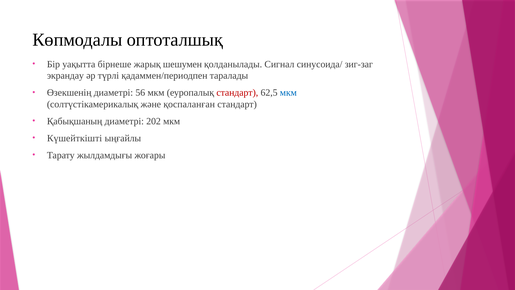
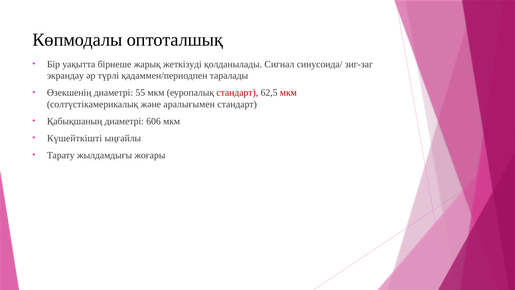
шешумен: шешумен -> жеткізуді
56: 56 -> 55
мкм at (288, 93) colour: blue -> red
қоспаланған: қоспаланған -> аралығымен
202: 202 -> 606
